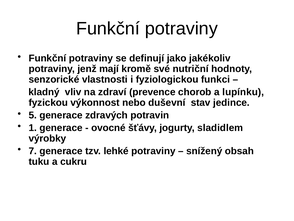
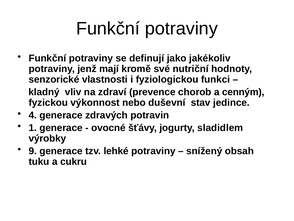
lupínku: lupínku -> cenným
5: 5 -> 4
7: 7 -> 9
